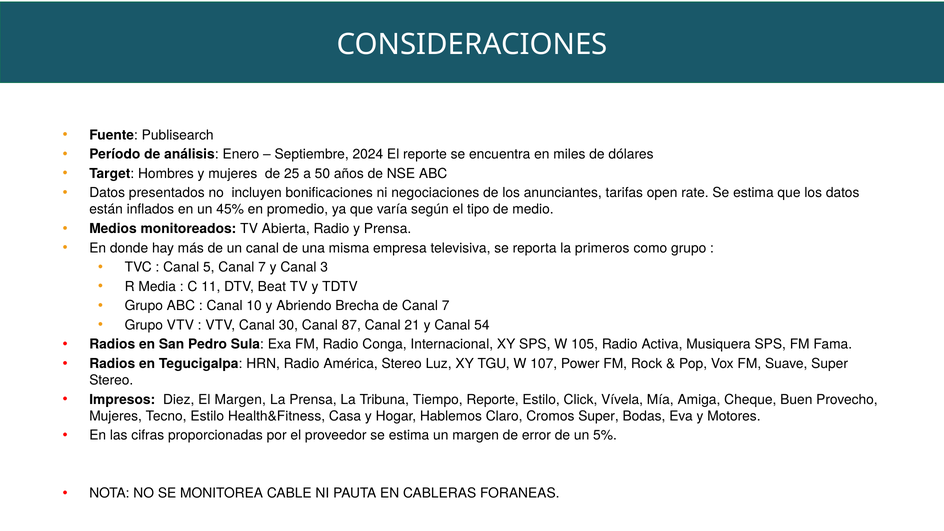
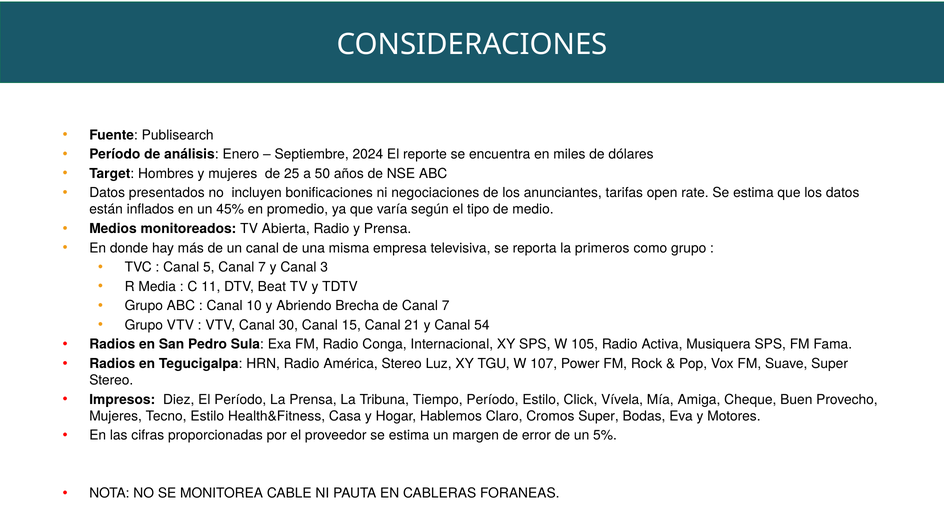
87: 87 -> 15
El Margen: Margen -> Período
Tiempo Reporte: Reporte -> Período
